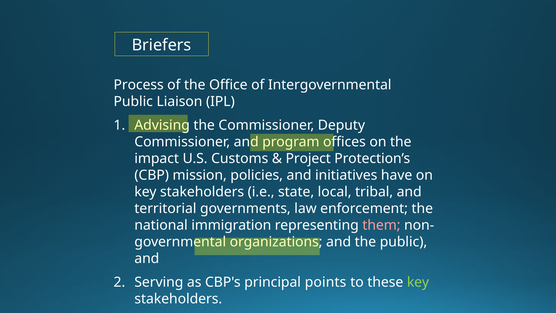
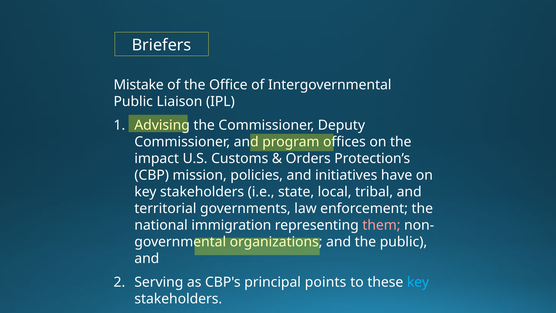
Process: Process -> Mistake
Project: Project -> Orders
key at (418, 282) colour: light green -> light blue
